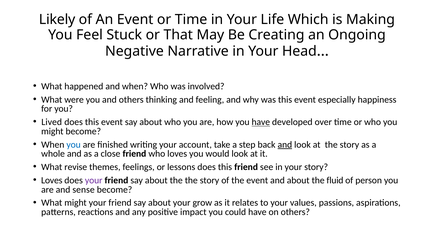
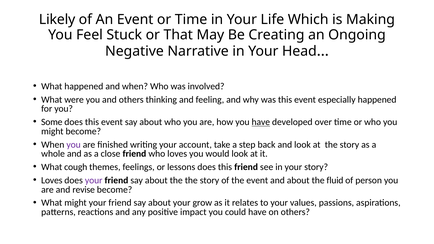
especially happiness: happiness -> happened
Lived: Lived -> Some
you at (74, 145) colour: blue -> purple
and at (285, 145) underline: present -> none
revise: revise -> cough
sense: sense -> revise
